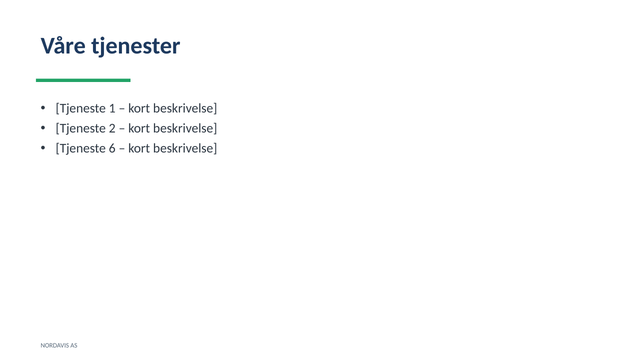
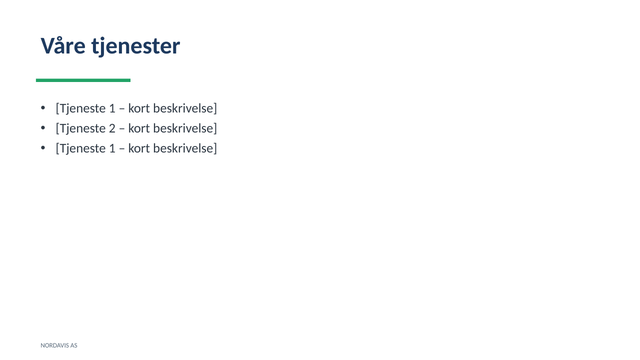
6 at (112, 148): 6 -> 1
